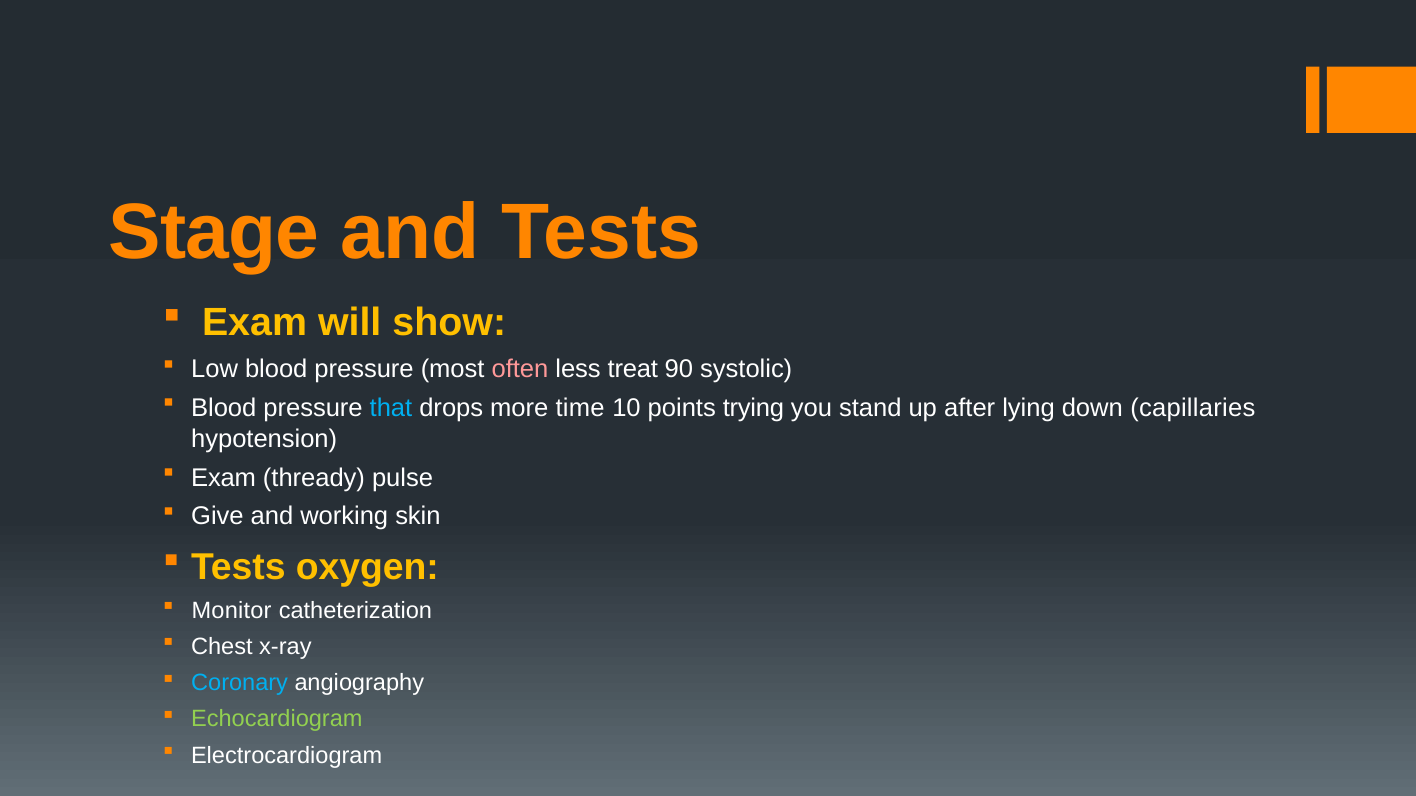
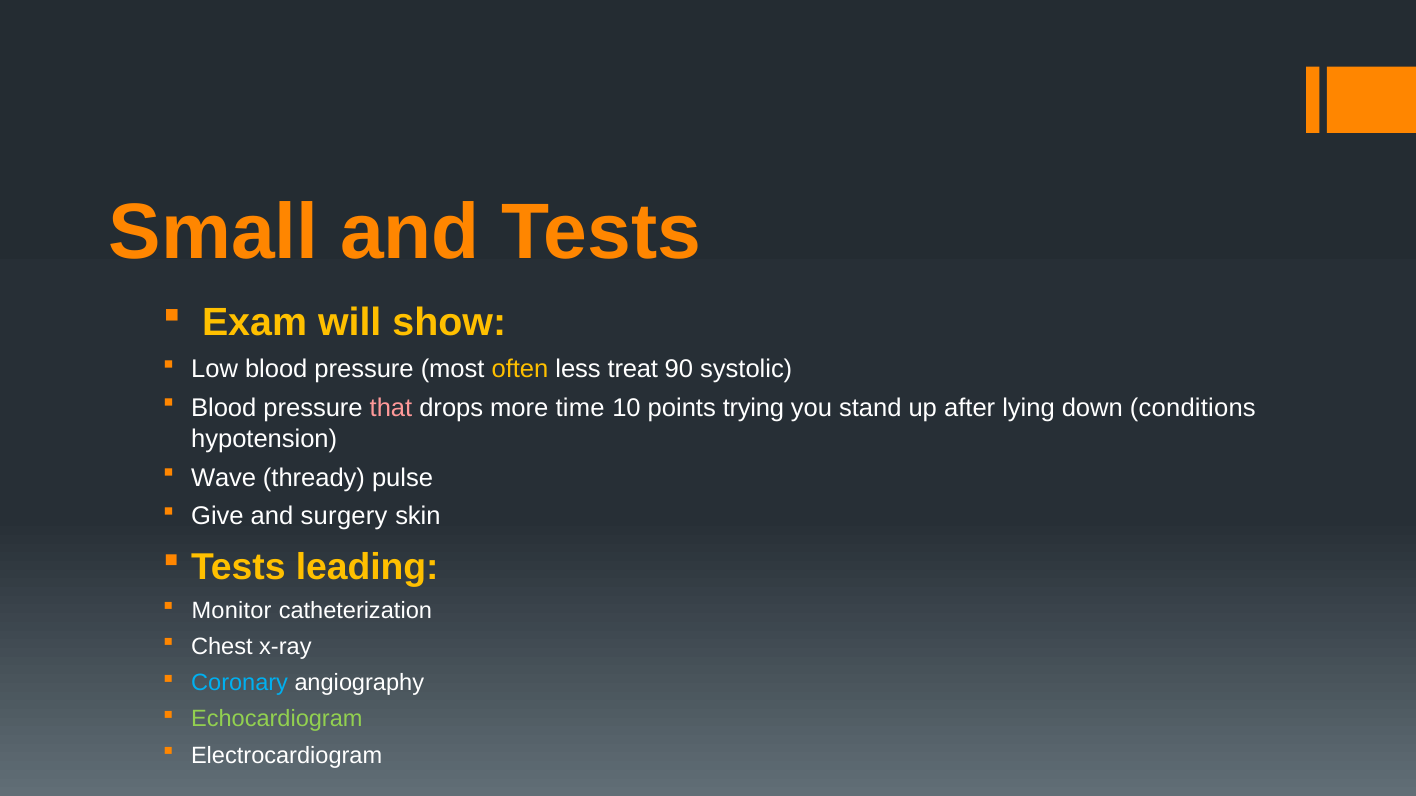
Stage: Stage -> Small
often colour: pink -> yellow
that colour: light blue -> pink
capillaries: capillaries -> conditions
Exam at (224, 478): Exam -> Wave
working: working -> surgery
oxygen: oxygen -> leading
